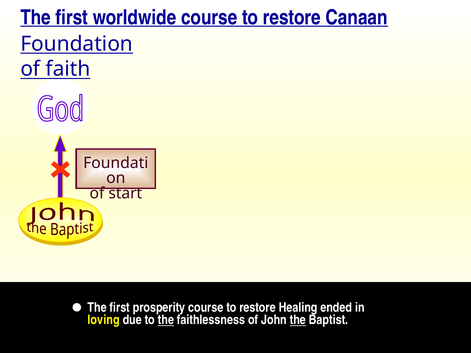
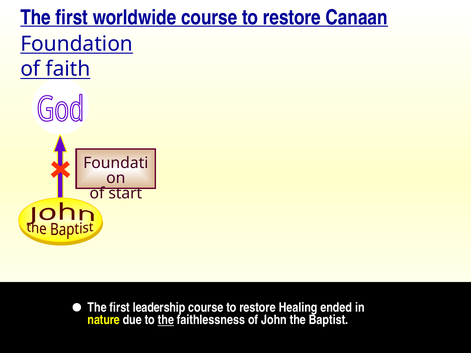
prosperity: prosperity -> leadership
loving: loving -> nature
the at (298, 320) underline: present -> none
